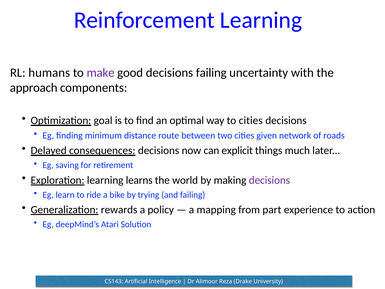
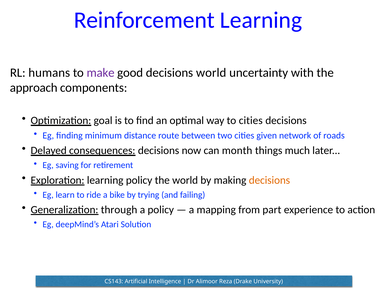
decisions failing: failing -> world
explicit: explicit -> month
learning learns: learns -> policy
decisions at (269, 180) colour: purple -> orange
rewards: rewards -> through
